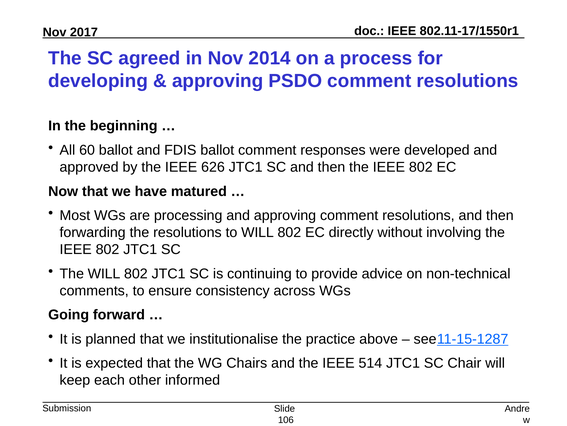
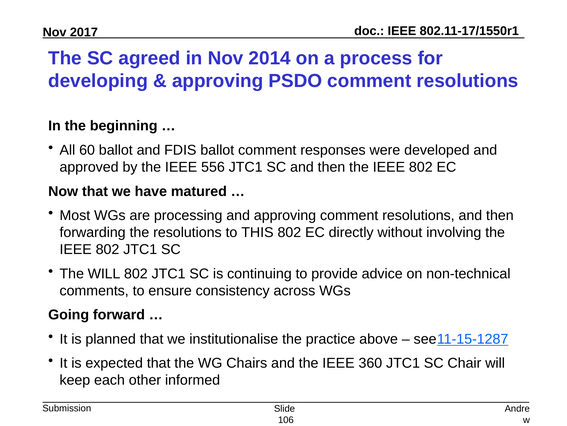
626: 626 -> 556
to WILL: WILL -> THIS
514: 514 -> 360
